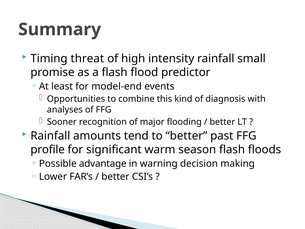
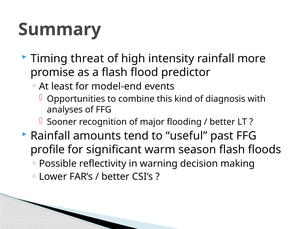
small: small -> more
to better: better -> useful
advantage: advantage -> reflectivity
